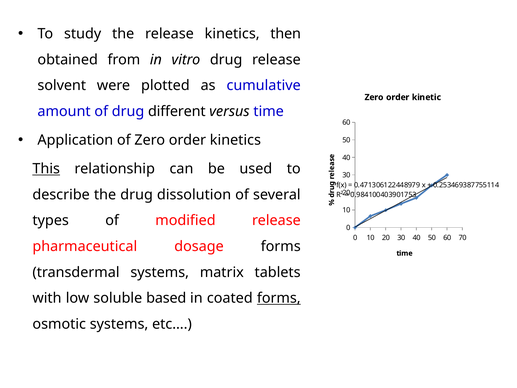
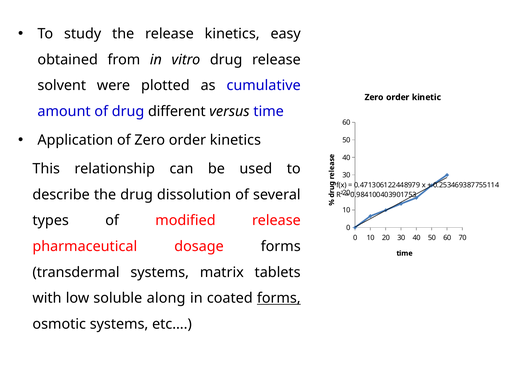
then: then -> easy
This underline: present -> none
based: based -> along
